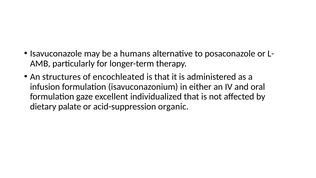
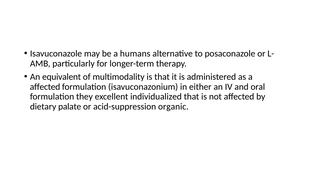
structures: structures -> equivalent
encochleated: encochleated -> multimodality
infusion at (45, 87): infusion -> affected
gaze: gaze -> they
